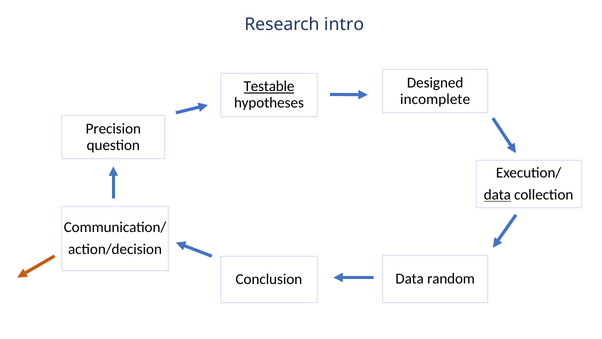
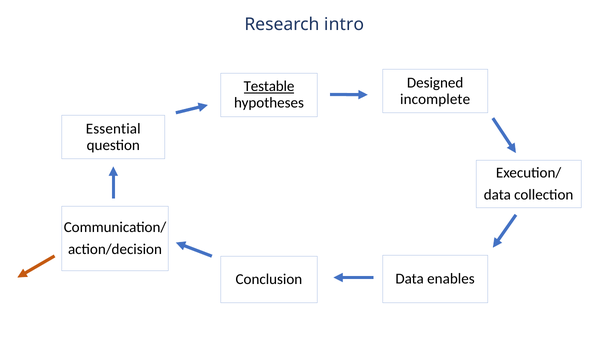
Precision: Precision -> Essential
data at (497, 195) underline: present -> none
random: random -> enables
